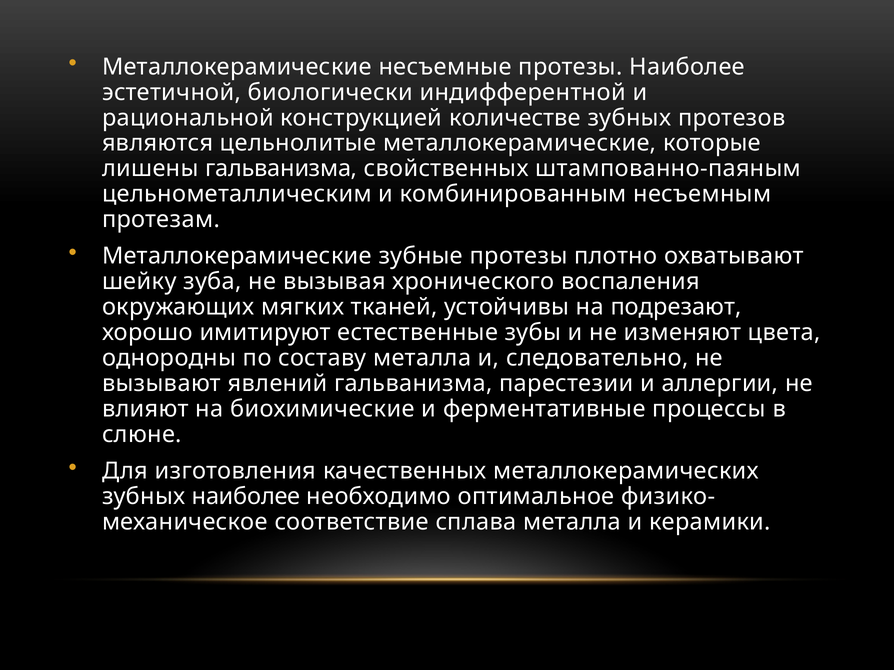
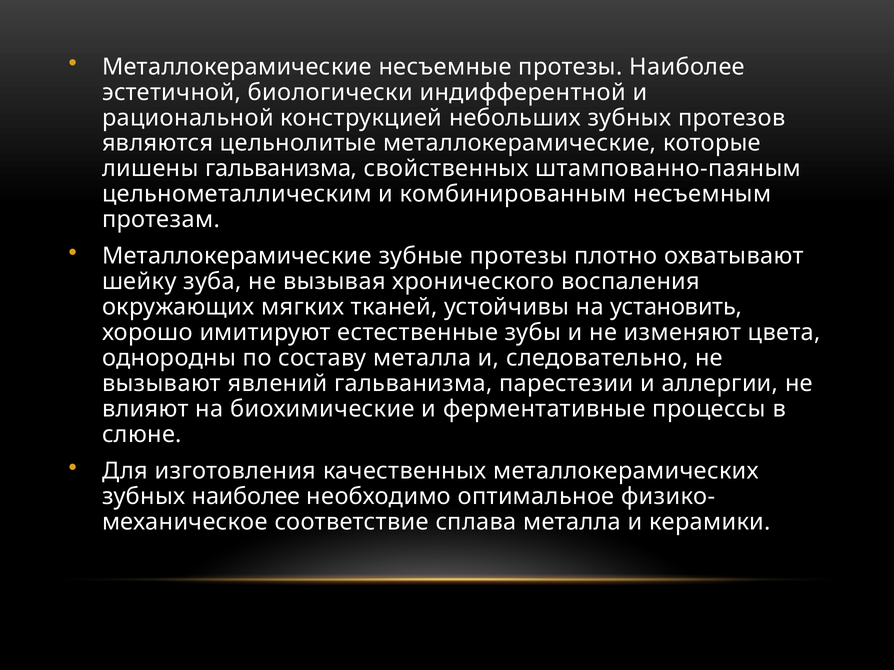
количестве: количестве -> небольших
подрезают: подрезают -> установить
